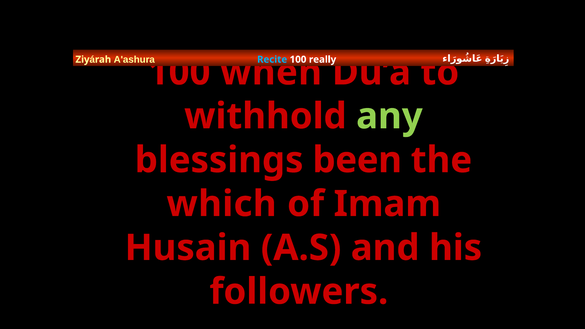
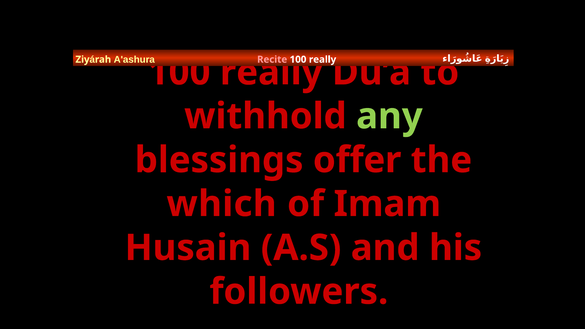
Recite colour: light blue -> pink
when at (271, 72): when -> really
been: been -> offer
